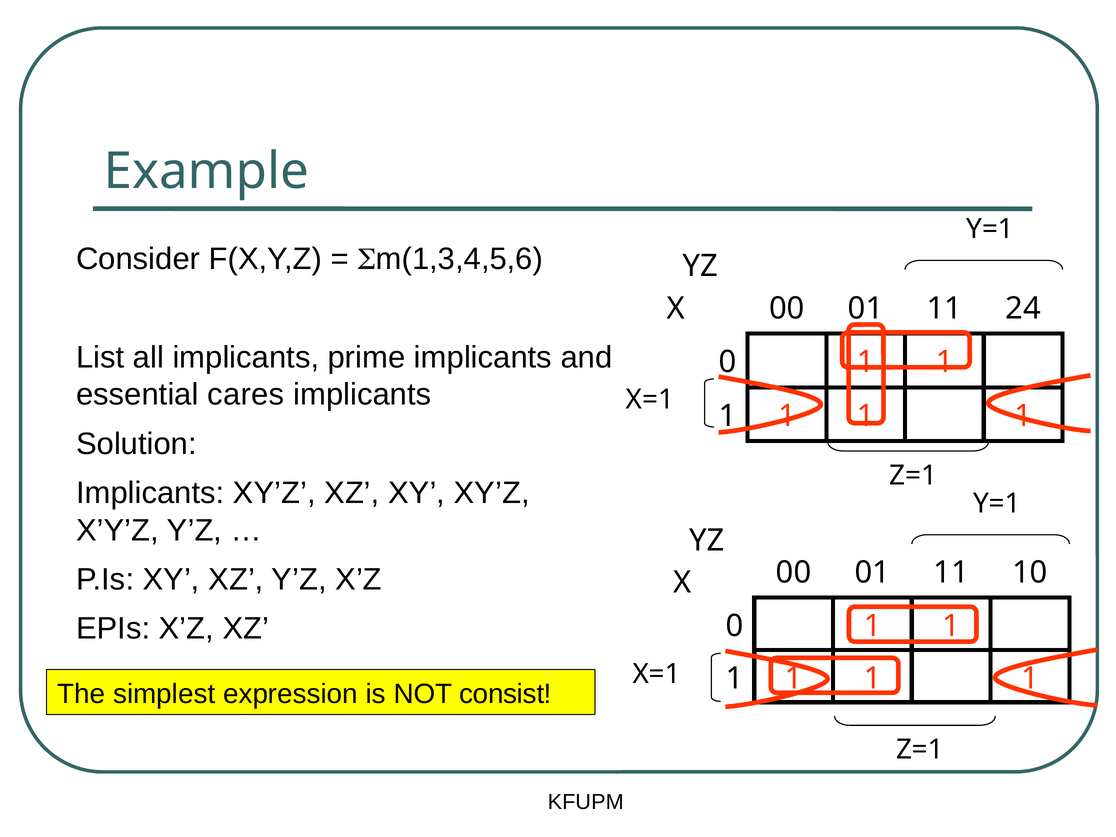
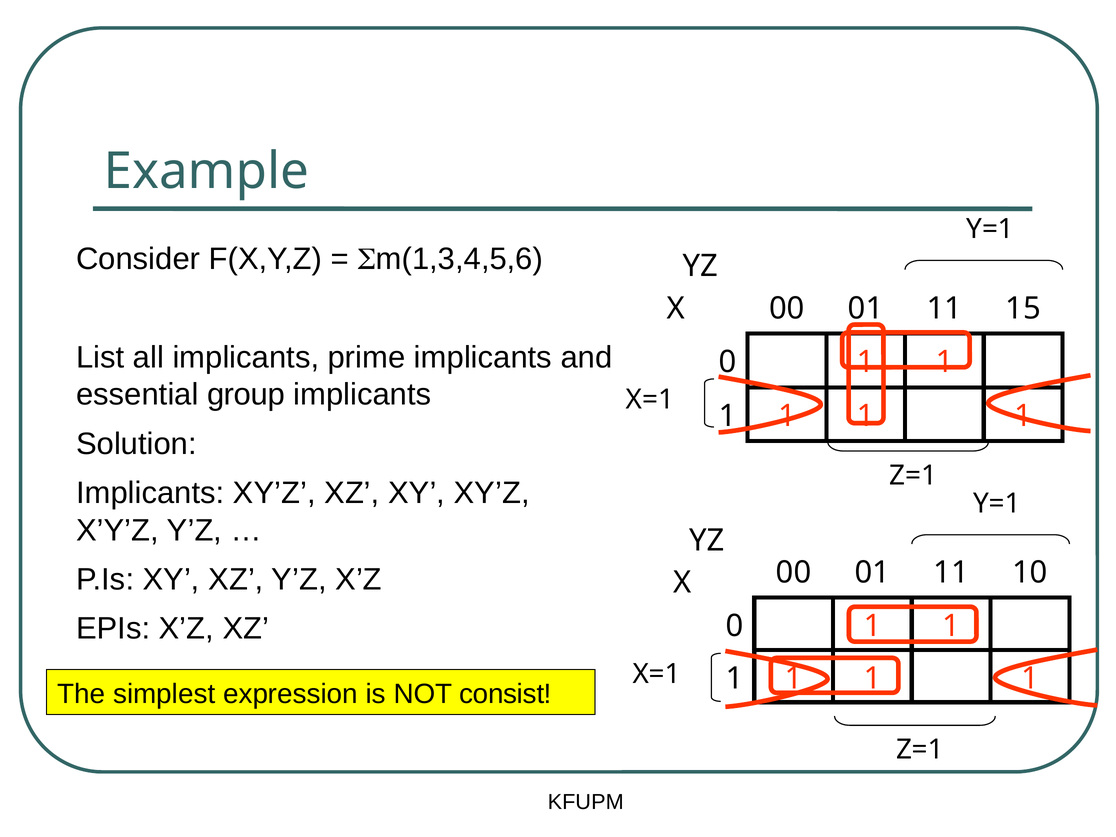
24: 24 -> 15
cares: cares -> group
